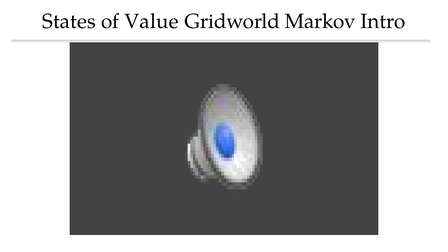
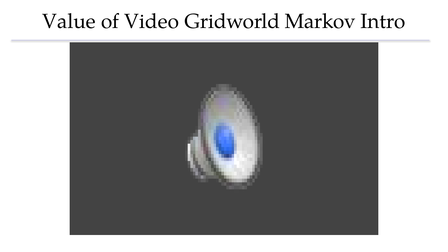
States: States -> Value
Value: Value -> Video
